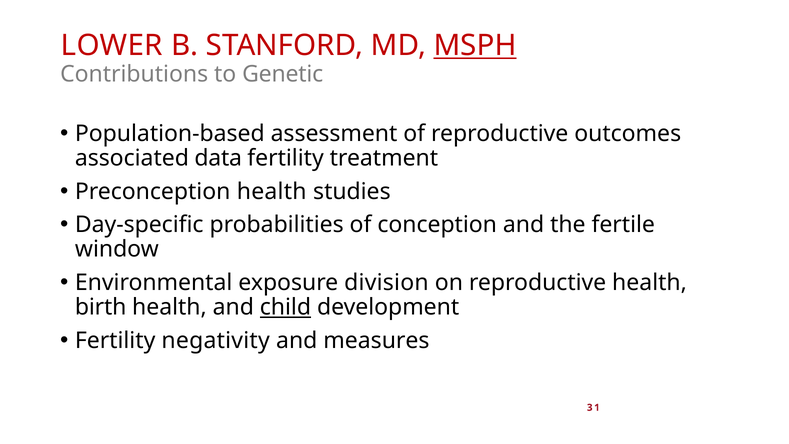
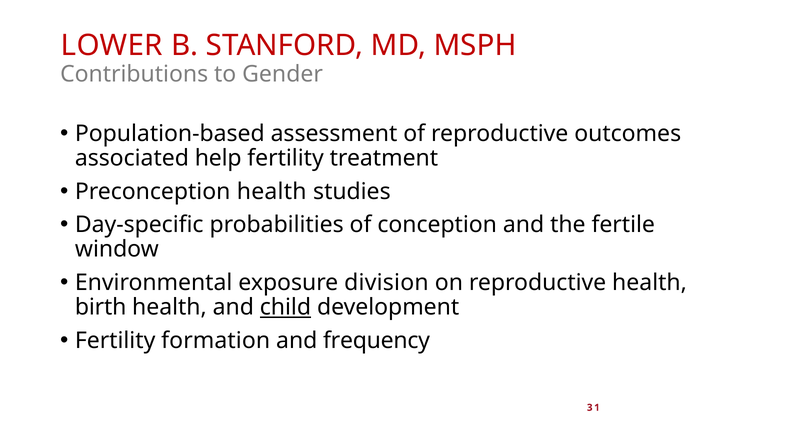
MSPH underline: present -> none
Genetic: Genetic -> Gender
data: data -> help
negativity: negativity -> formation
measures: measures -> frequency
